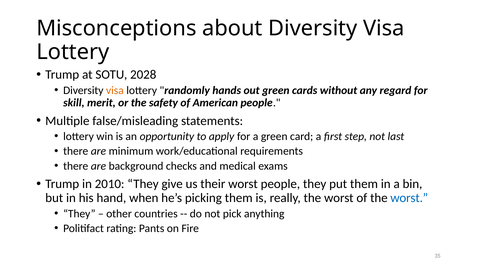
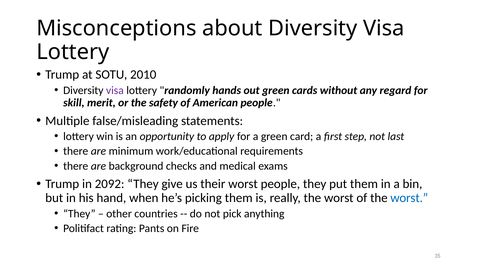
2028: 2028 -> 2010
visa at (115, 90) colour: orange -> purple
2010: 2010 -> 2092
